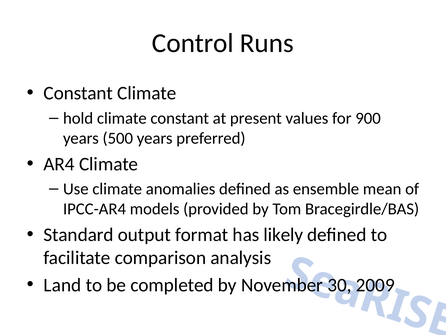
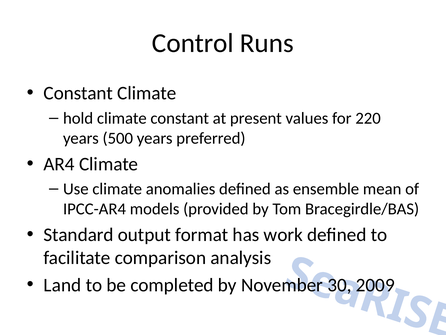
900: 900 -> 220
likely: likely -> work
